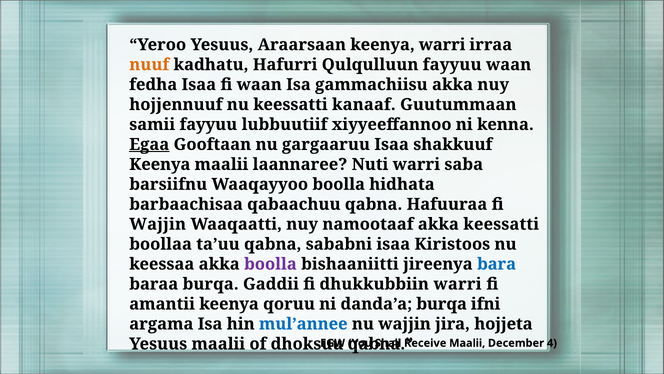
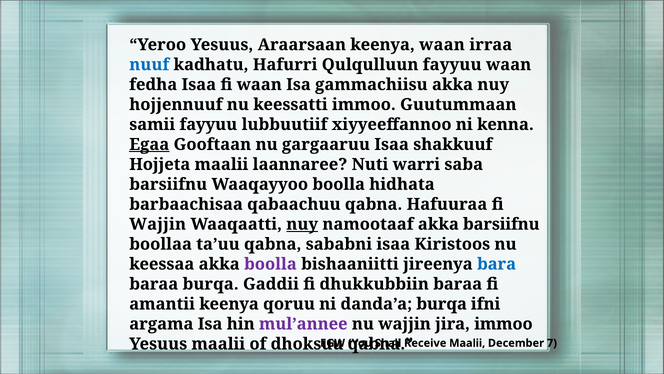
keenya warri: warri -> waan
nuuf colour: orange -> blue
keessatti kanaaf: kanaaf -> immoo
Keenya at (160, 164): Keenya -> Hojjeta
nuy at (302, 224) underline: none -> present
akka keessatti: keessatti -> barsiifnu
dhukkubbiin warri: warri -> baraa
mul’annee colour: blue -> purple
jira hojjeta: hojjeta -> immoo
4: 4 -> 7
